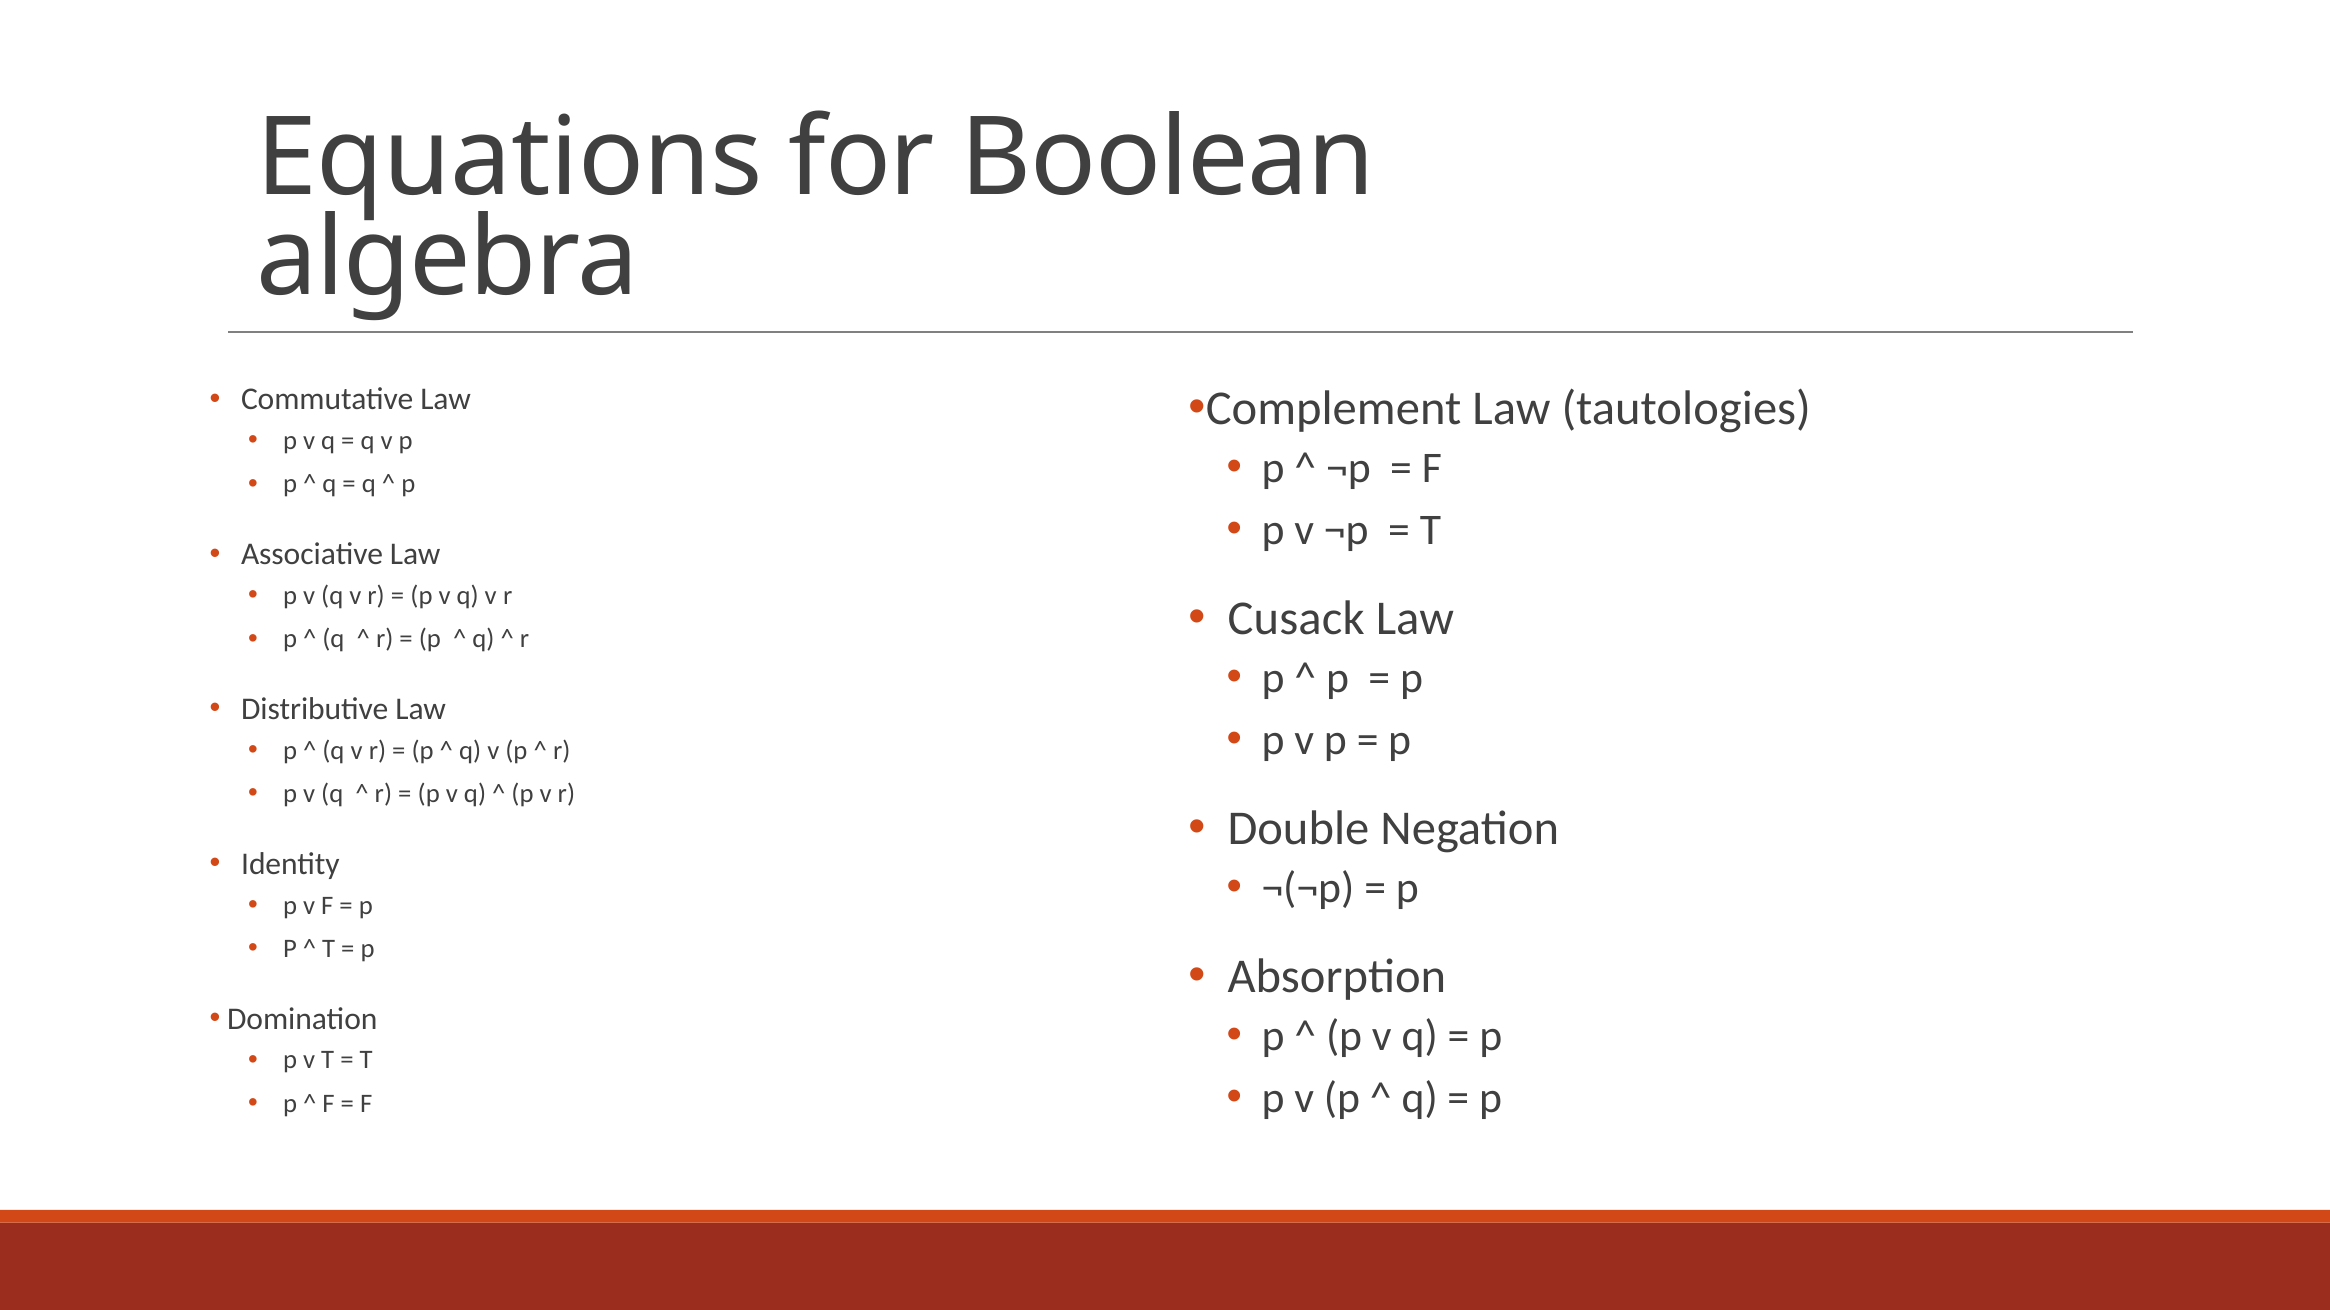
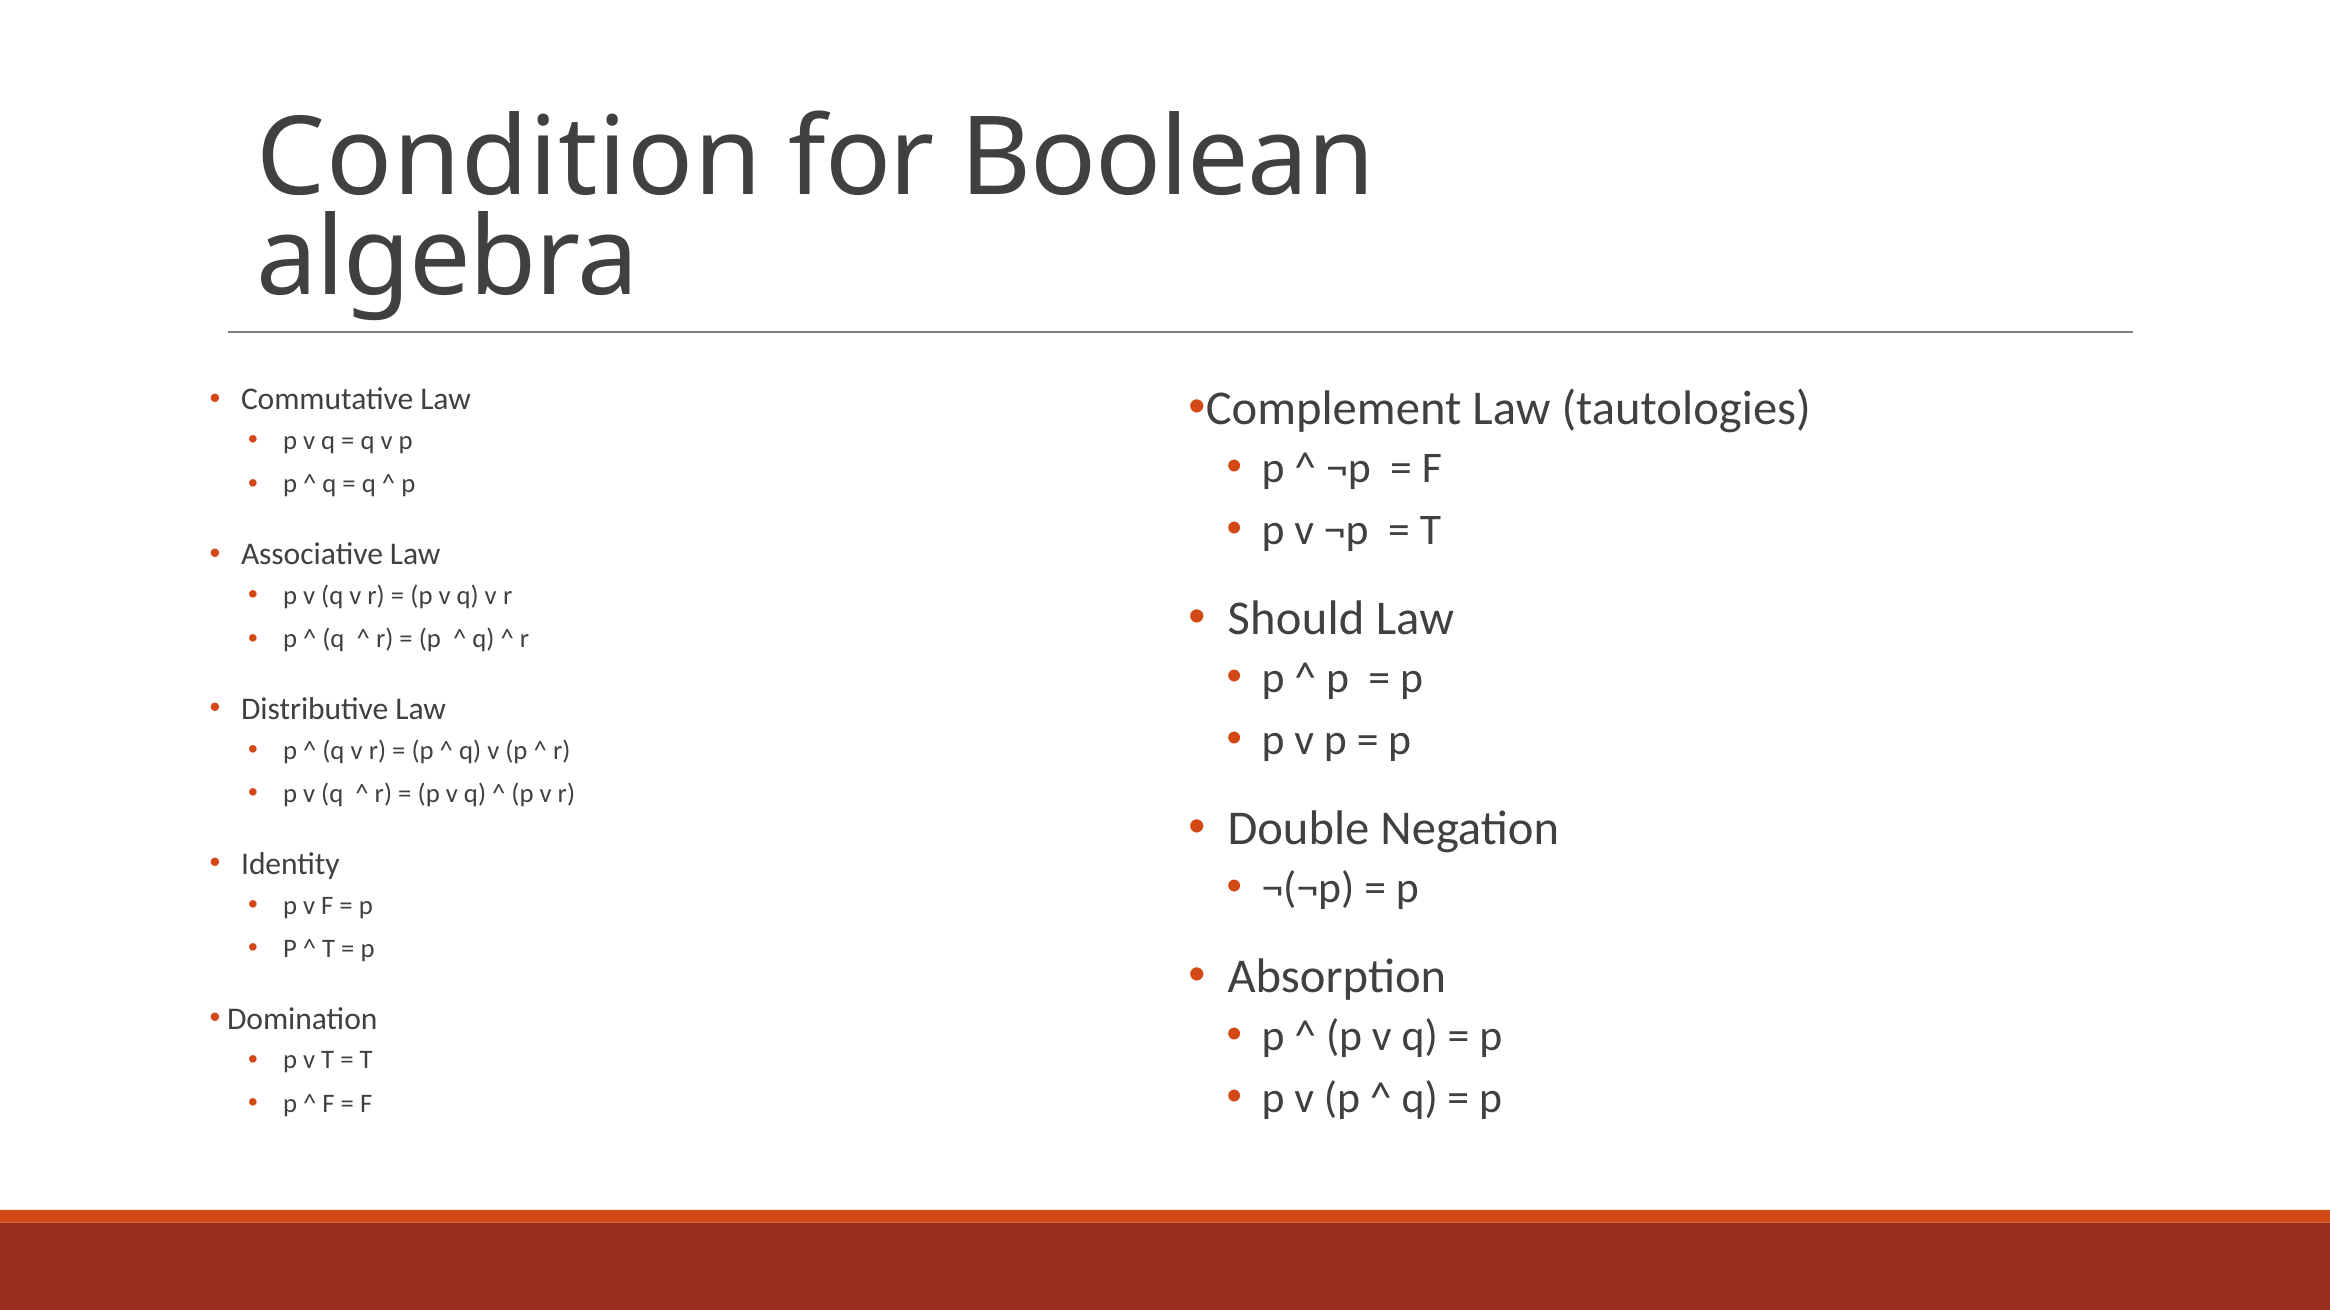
Equations: Equations -> Condition
Cusack: Cusack -> Should
